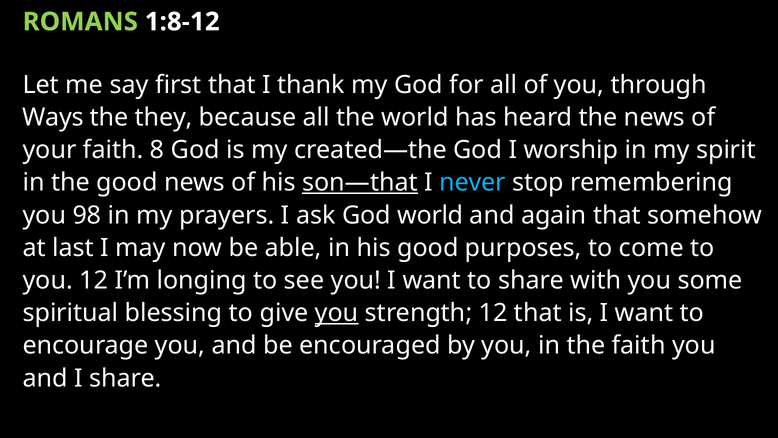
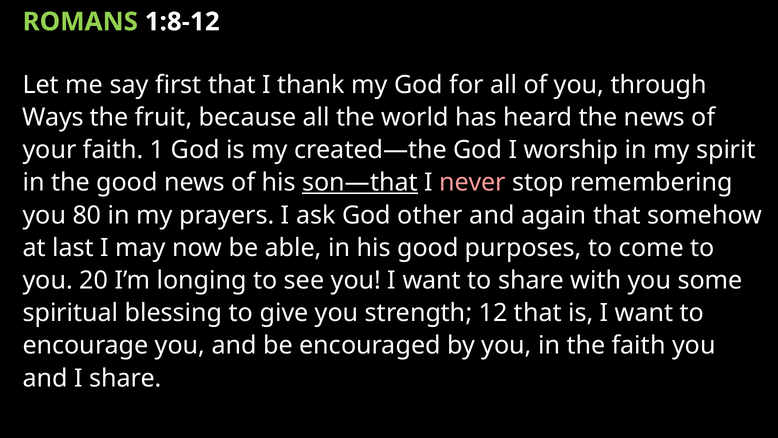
they: they -> fruit
8: 8 -> 1
never colour: light blue -> pink
98: 98 -> 80
God world: world -> other
you 12: 12 -> 20
you at (337, 313) underline: present -> none
